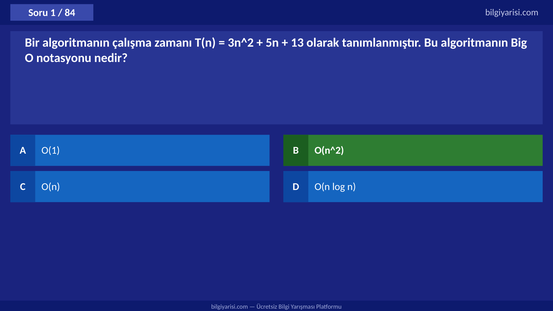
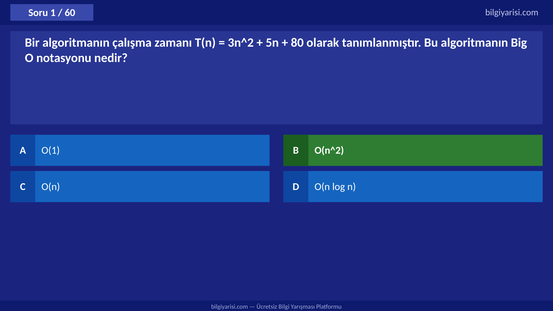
84: 84 -> 60
13: 13 -> 80
